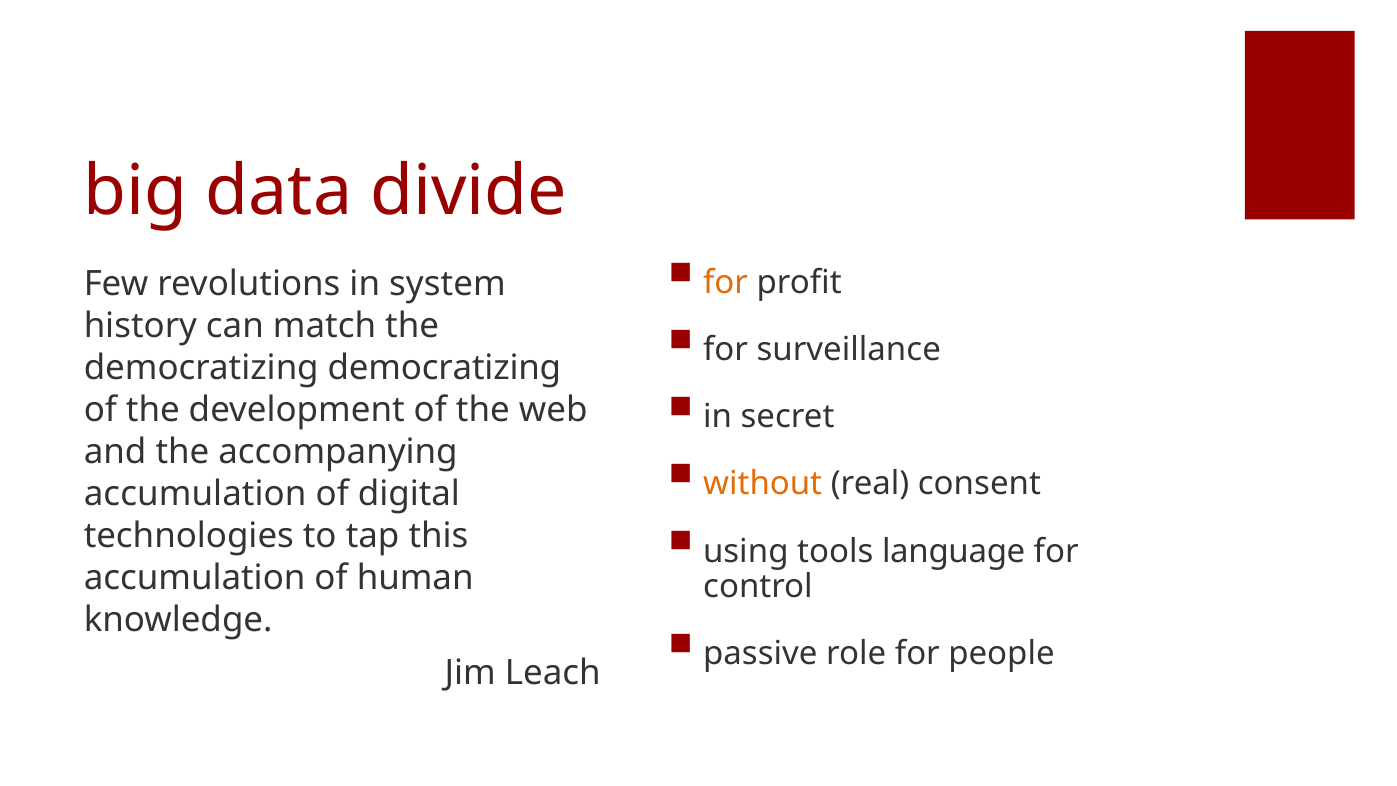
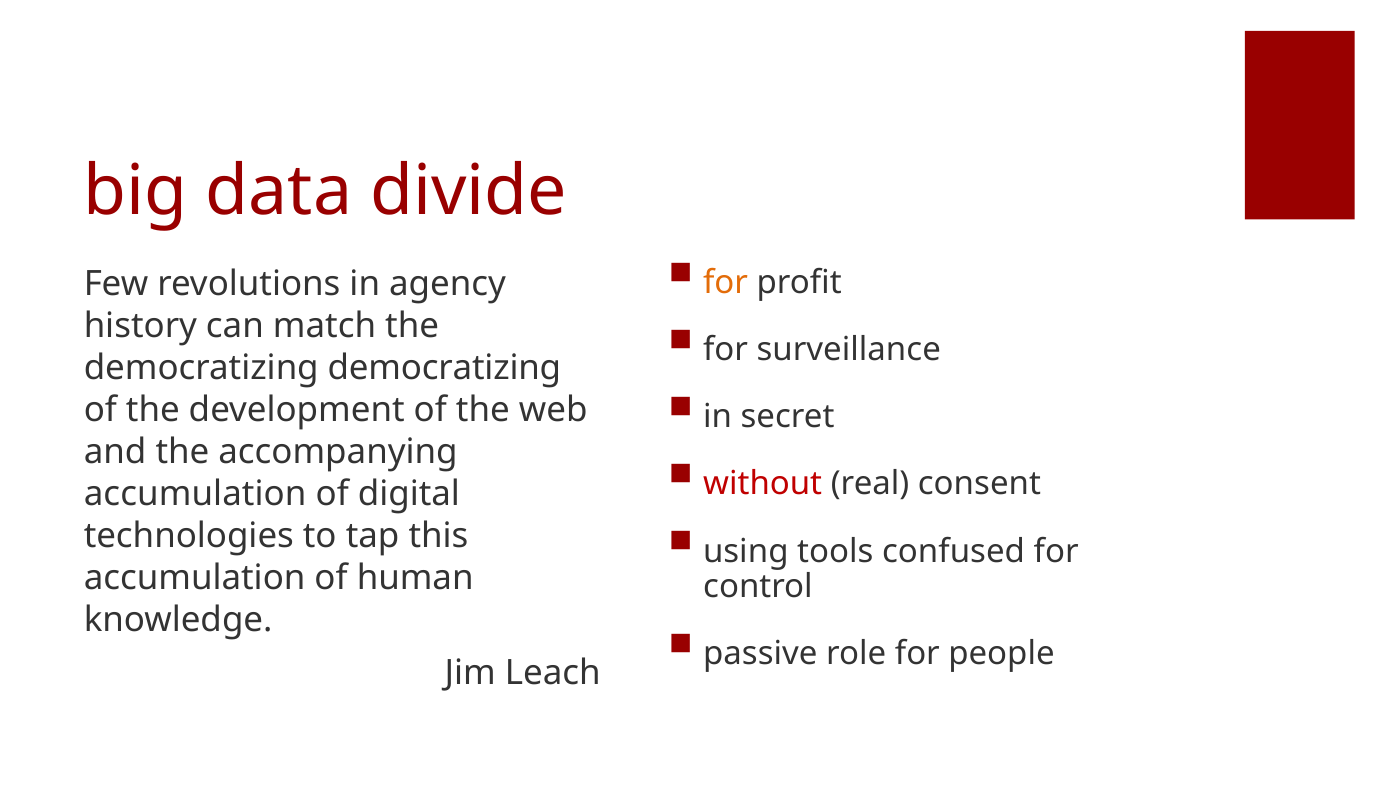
system: system -> agency
without colour: orange -> red
language: language -> confused
